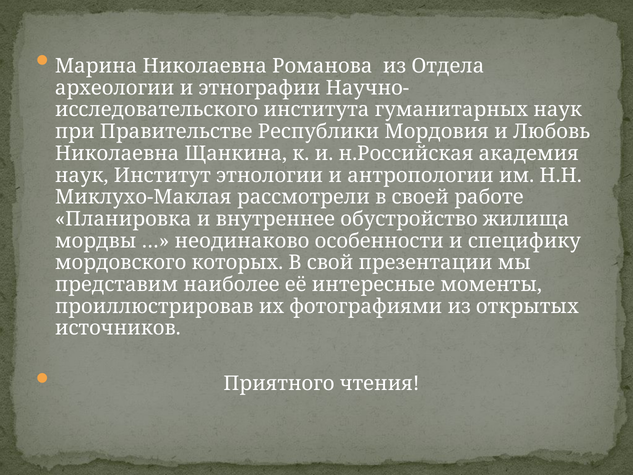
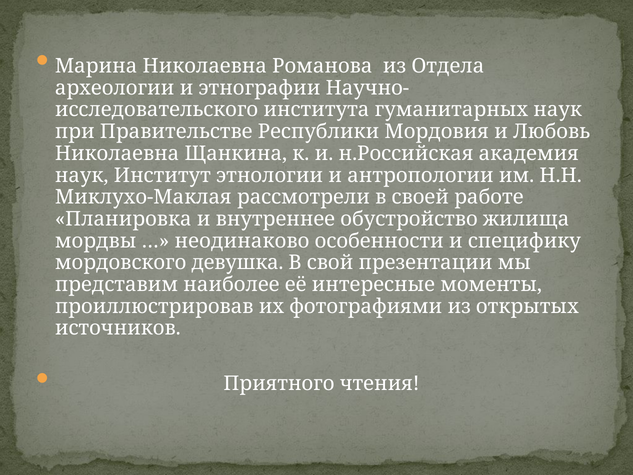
которых: которых -> девушка
